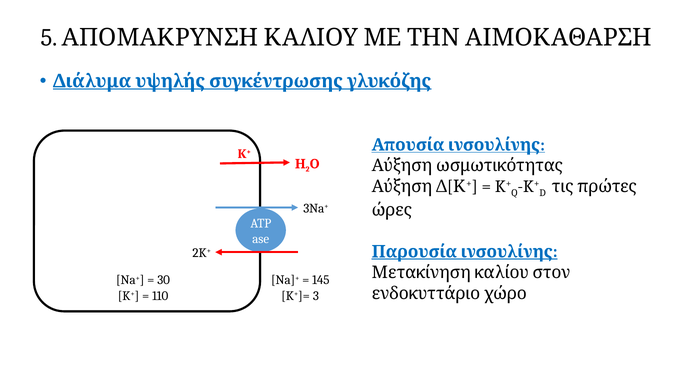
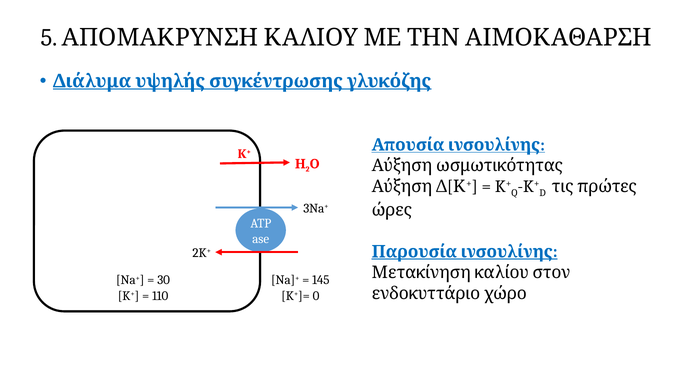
3: 3 -> 0
